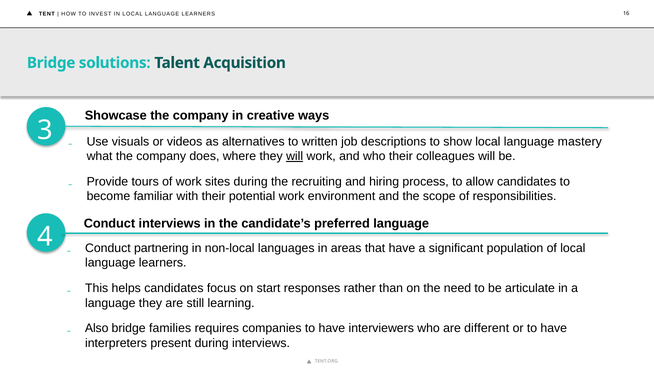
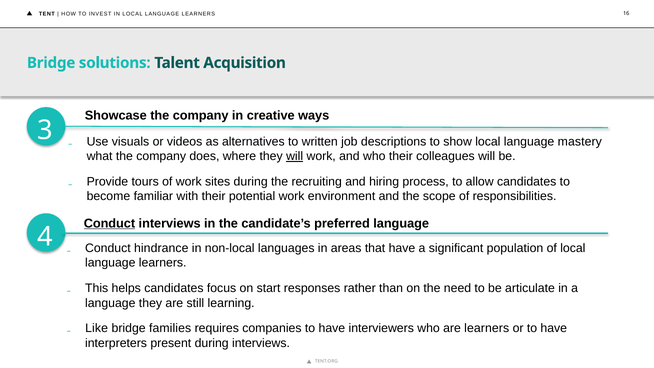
Conduct at (109, 223) underline: none -> present
partnering: partnering -> hindrance
Also: Also -> Like
are different: different -> learners
